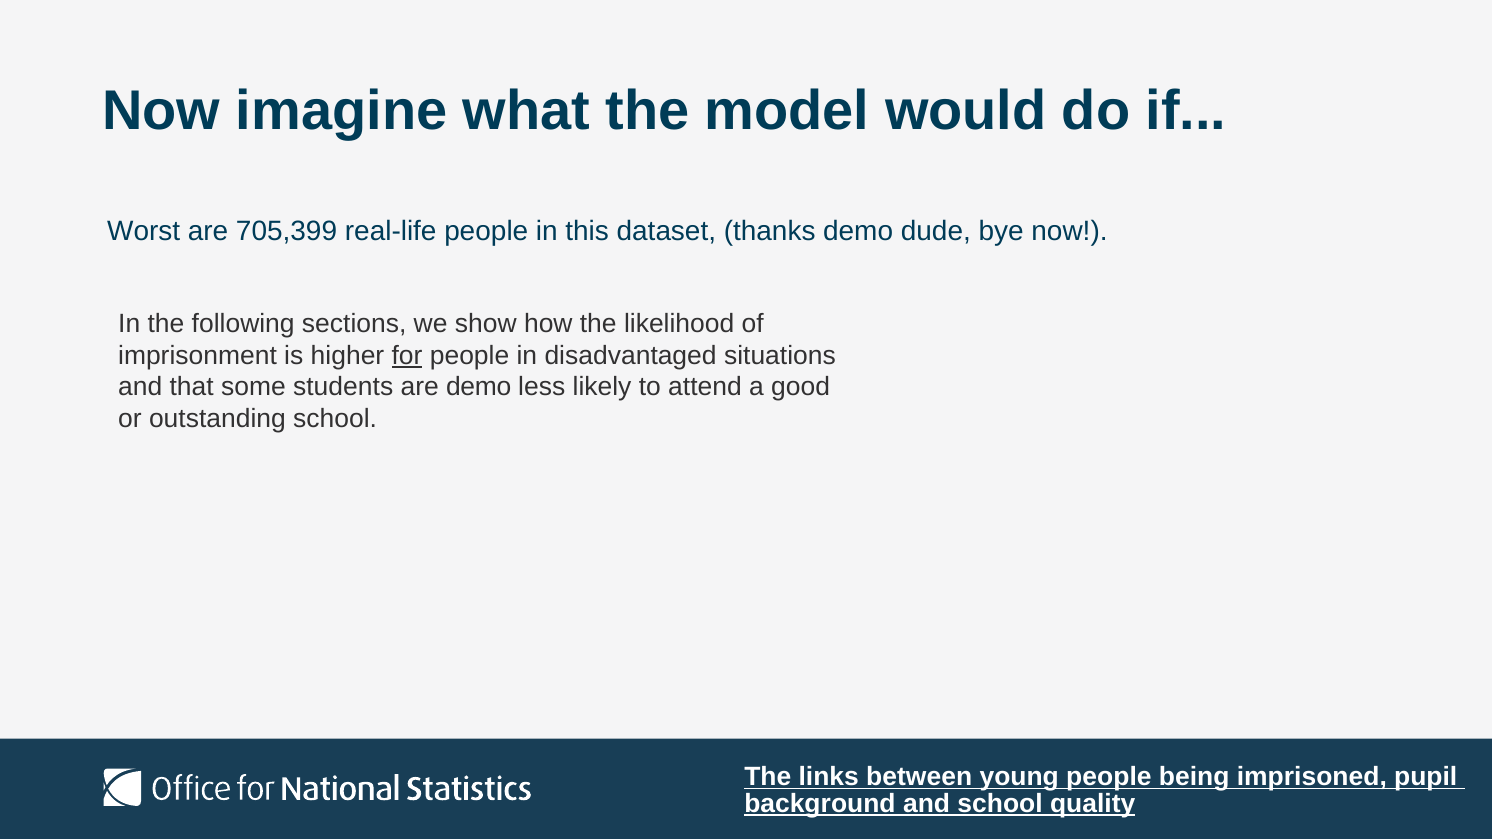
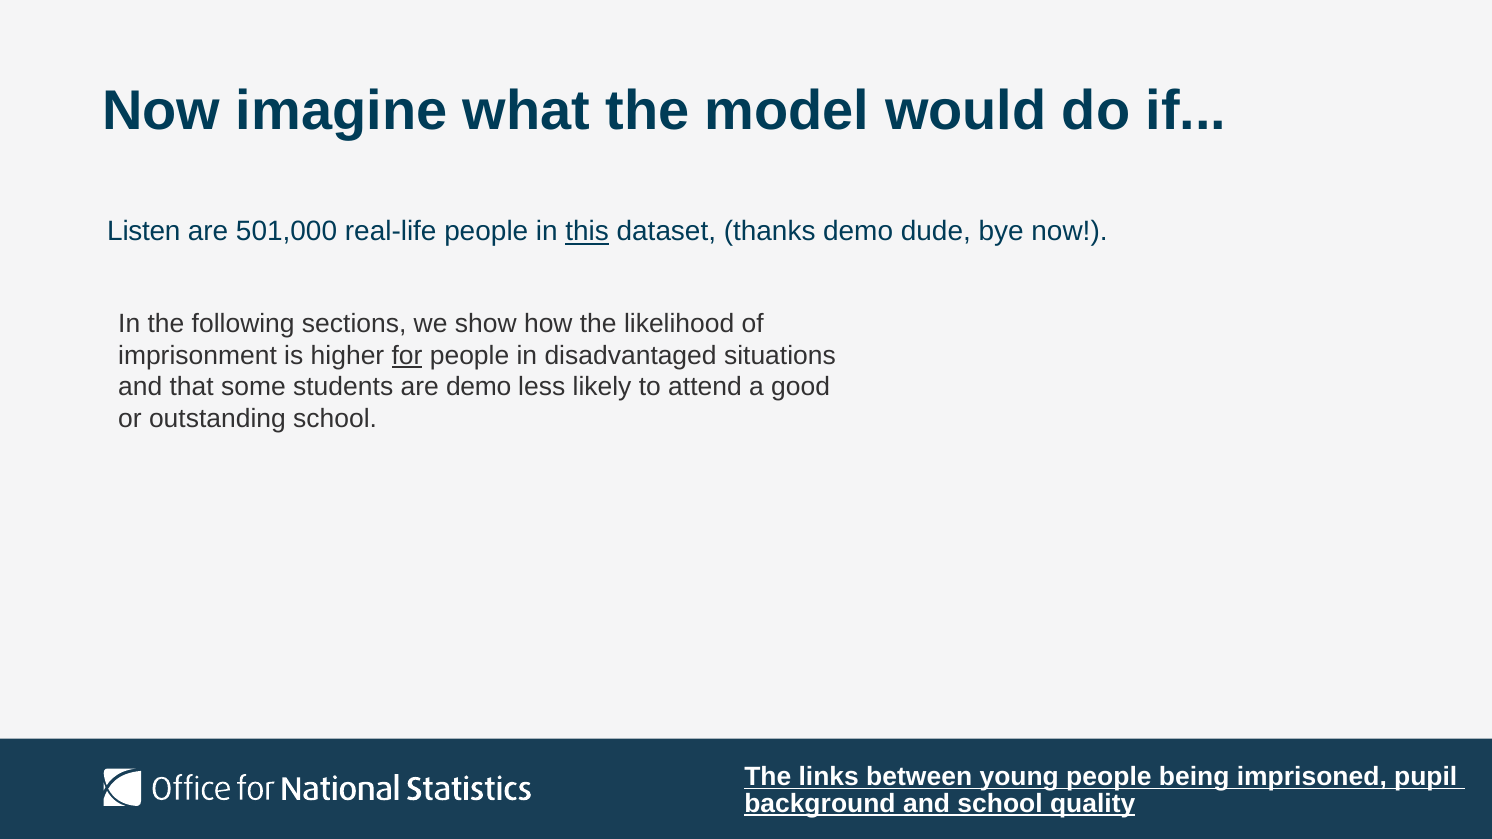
Worst: Worst -> Listen
705,399: 705,399 -> 501,000
this underline: none -> present
